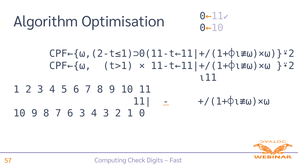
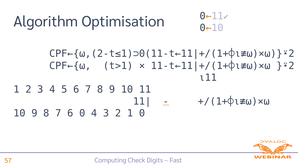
6 3: 3 -> 0
